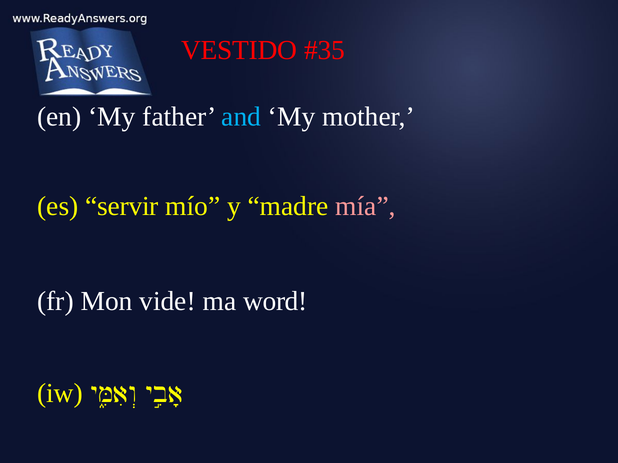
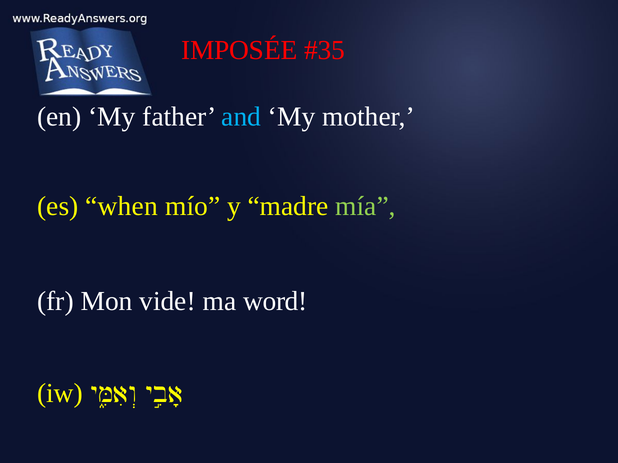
VESTIDO: VESTIDO -> IMPOSÉE
servir: servir -> when
mía colour: pink -> light green
